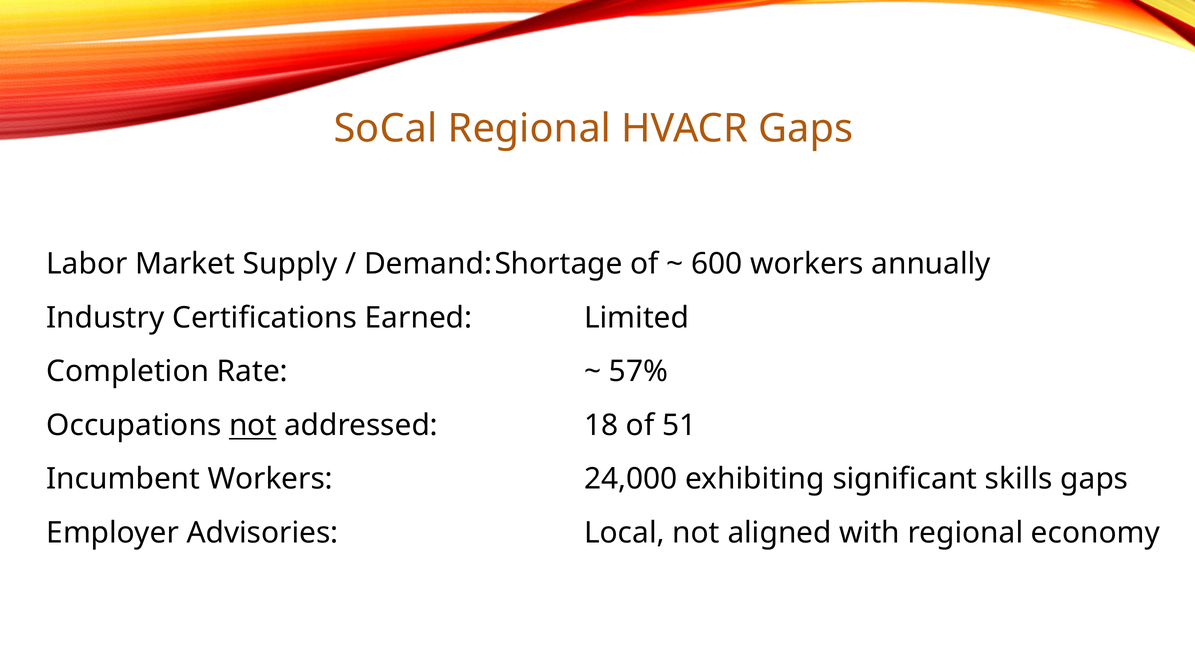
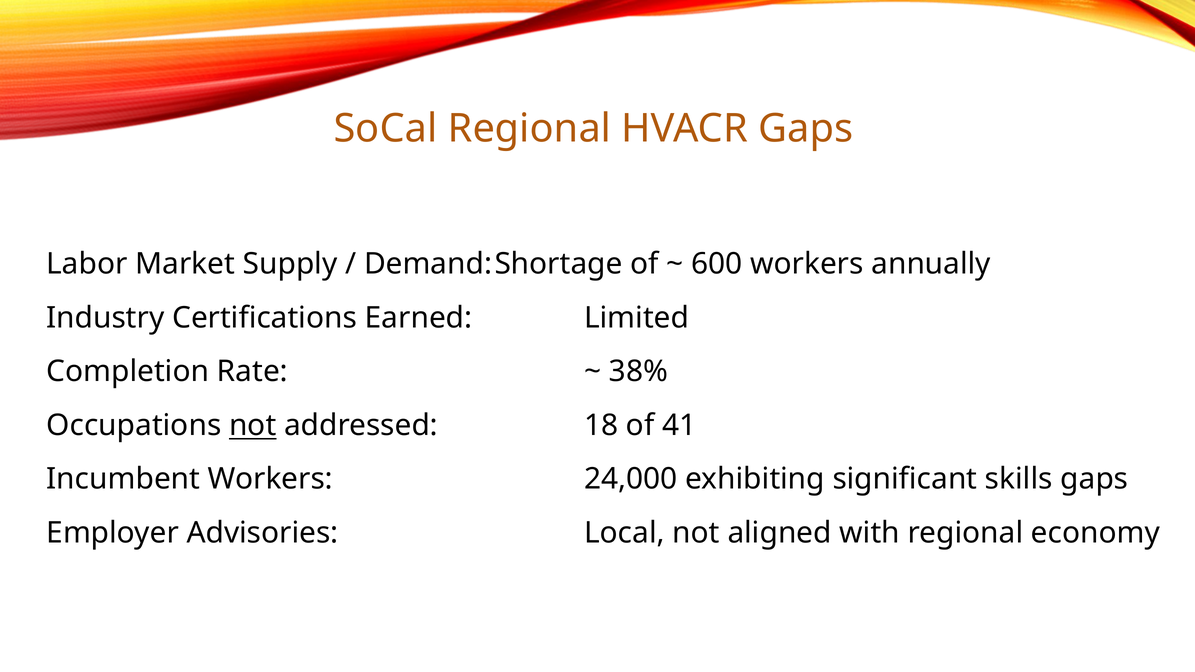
57%: 57% -> 38%
51: 51 -> 41
